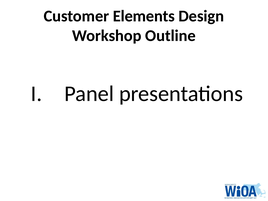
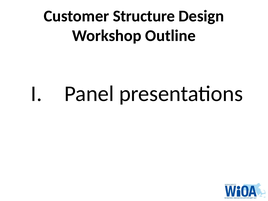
Elements: Elements -> Structure
